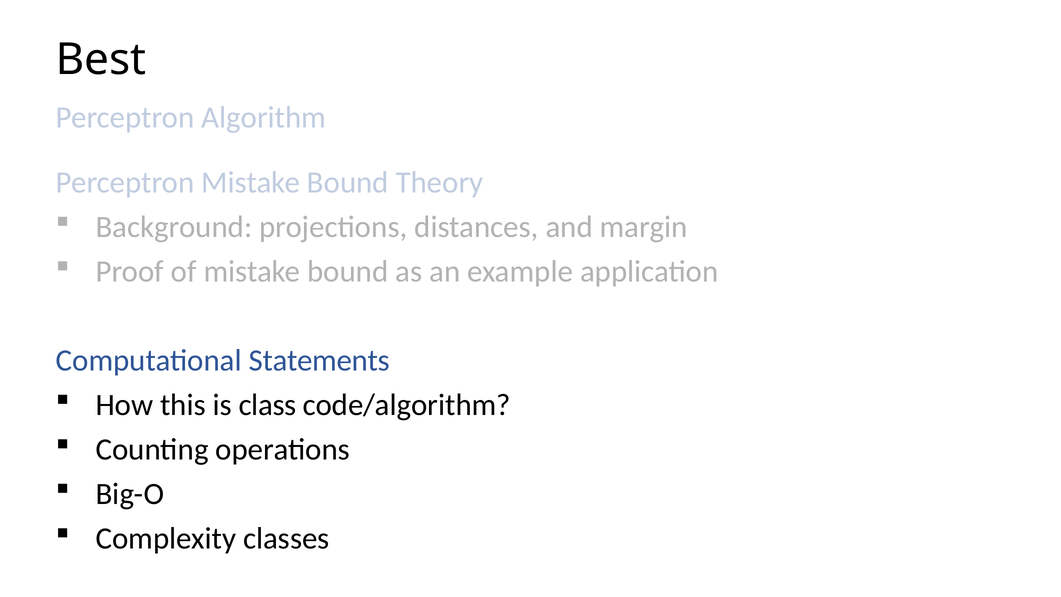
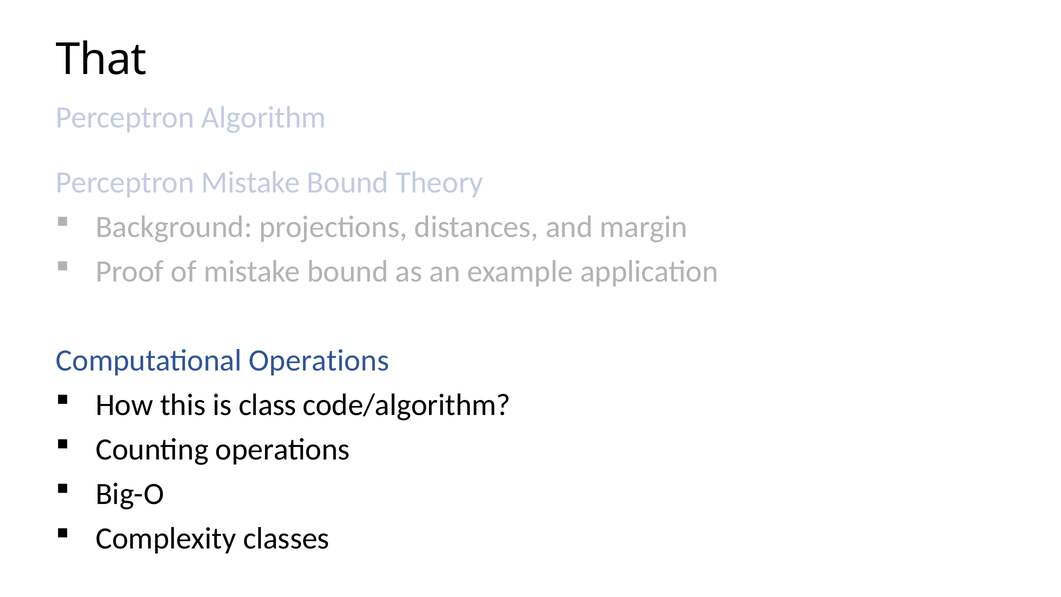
Best: Best -> That
Computational Statements: Statements -> Operations
